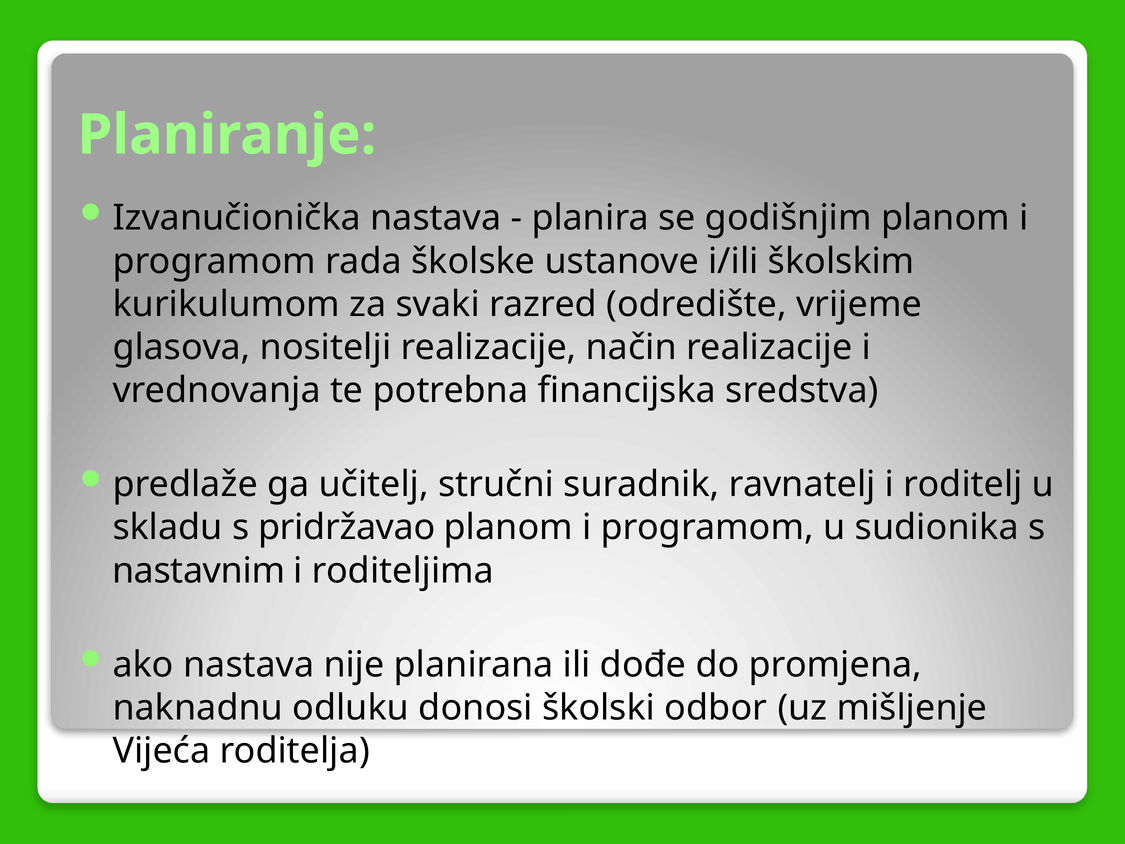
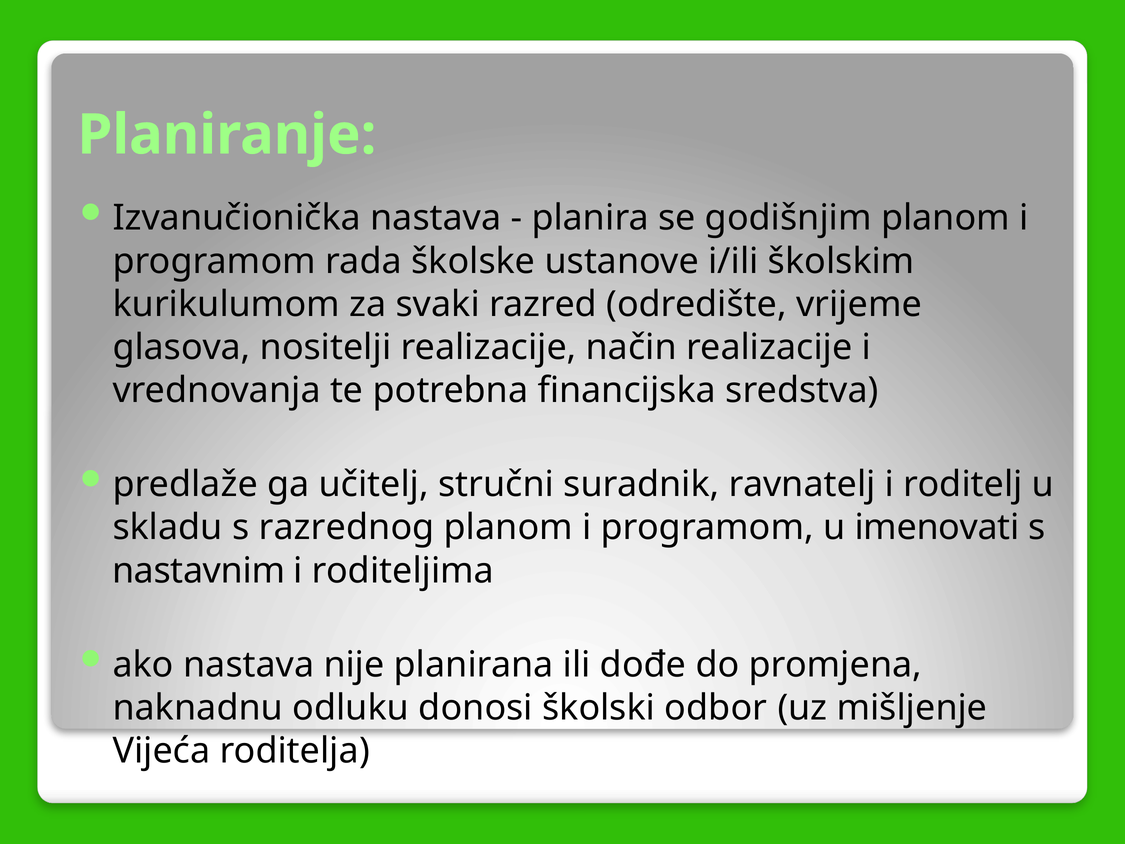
pridržavao: pridržavao -> razrednog
sudionika: sudionika -> imenovati
